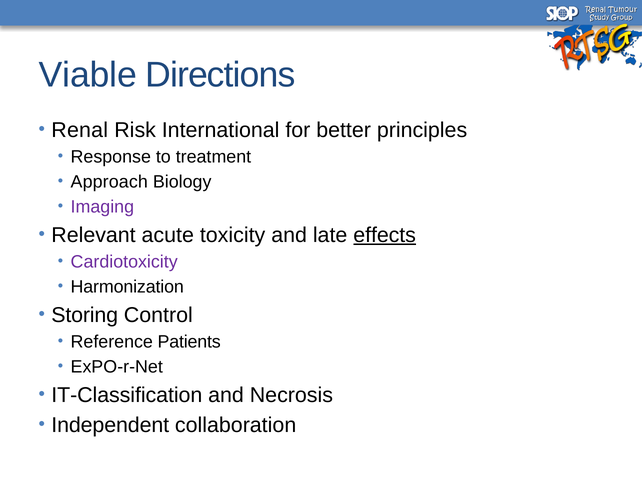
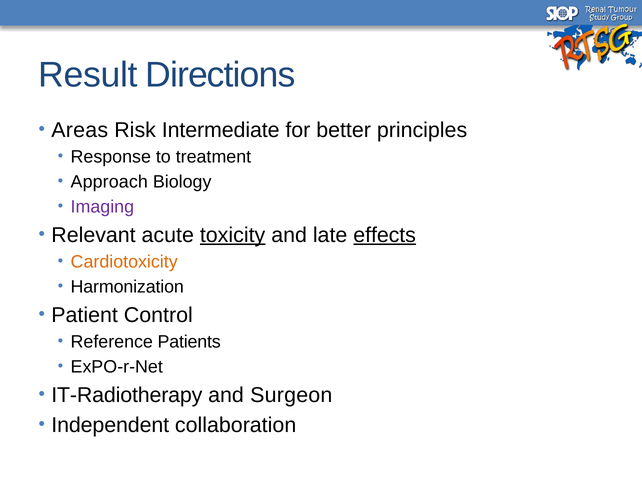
Viable: Viable -> Result
Renal: Renal -> Areas
International: International -> Intermediate
toxicity underline: none -> present
Cardiotoxicity colour: purple -> orange
Storing: Storing -> Patient
IT-Classification: IT-Classification -> IT-Radiotherapy
Necrosis: Necrosis -> Surgeon
